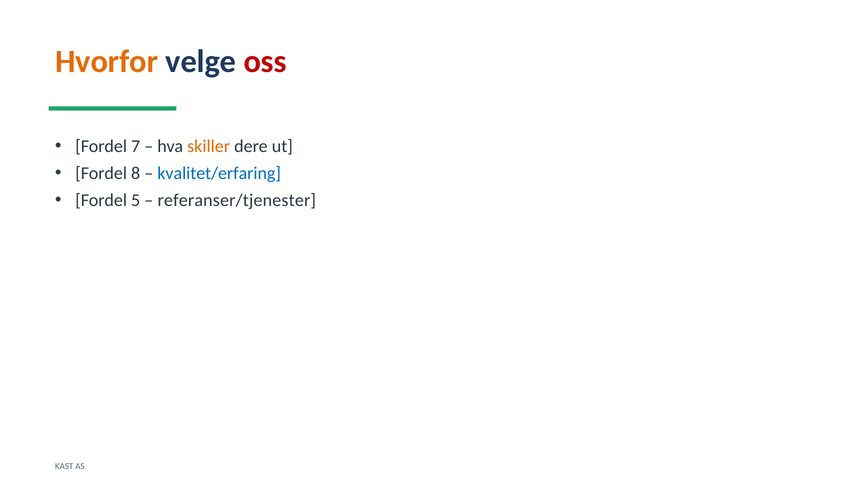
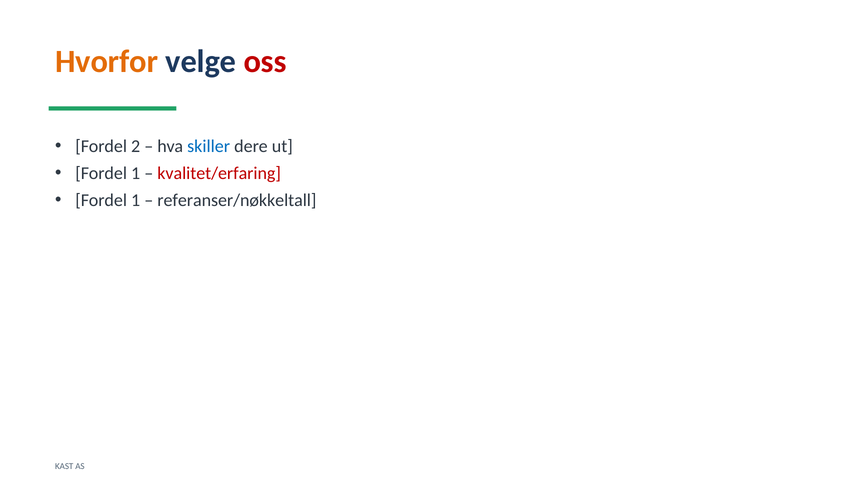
7: 7 -> 2
skiller colour: orange -> blue
8 at (136, 174): 8 -> 1
kvalitet/erfaring colour: blue -> red
5 at (136, 201): 5 -> 1
referanser/tjenester: referanser/tjenester -> referanser/nøkkeltall
